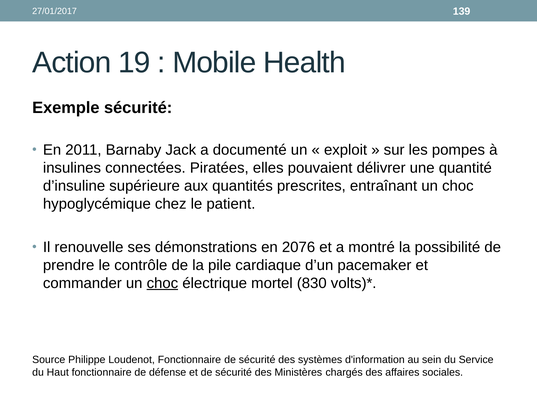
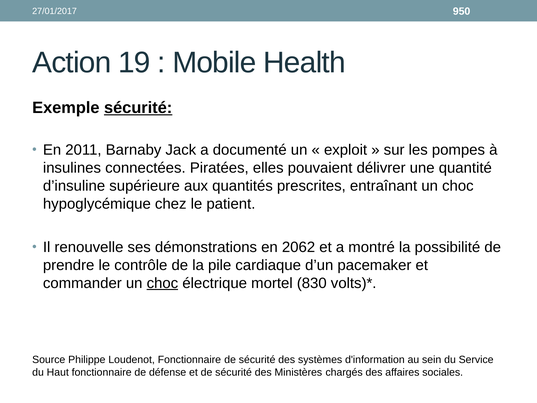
139: 139 -> 950
sécurité at (138, 108) underline: none -> present
2076: 2076 -> 2062
